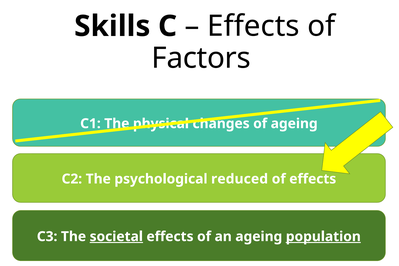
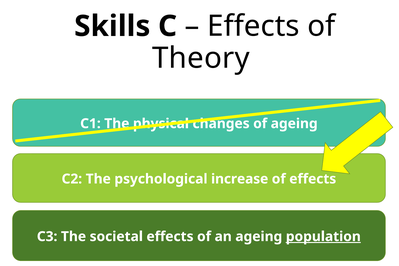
Factors: Factors -> Theory
reduced: reduced -> increase
societal underline: present -> none
